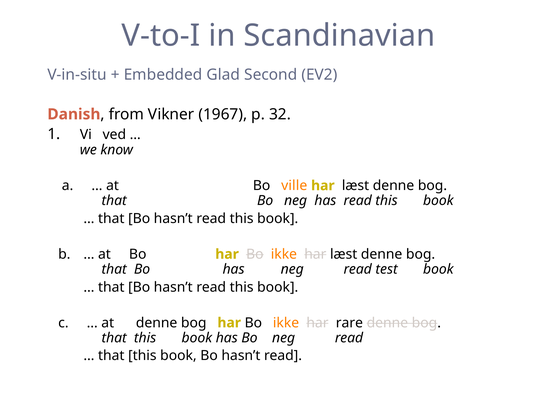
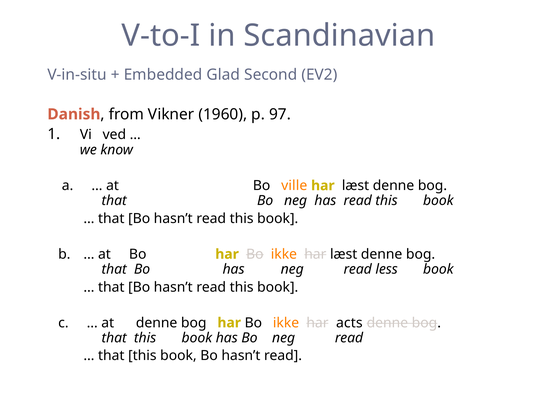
1967: 1967 -> 1960
32: 32 -> 97
test: test -> less
rare: rare -> acts
